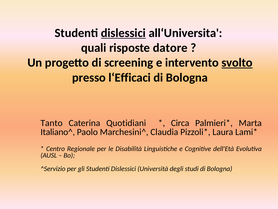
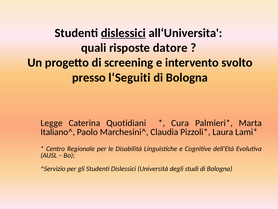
svolto underline: present -> none
l‘Efficaci: l‘Efficaci -> l‘Seguiti
Tanto: Tanto -> Legge
Circa: Circa -> Cura
